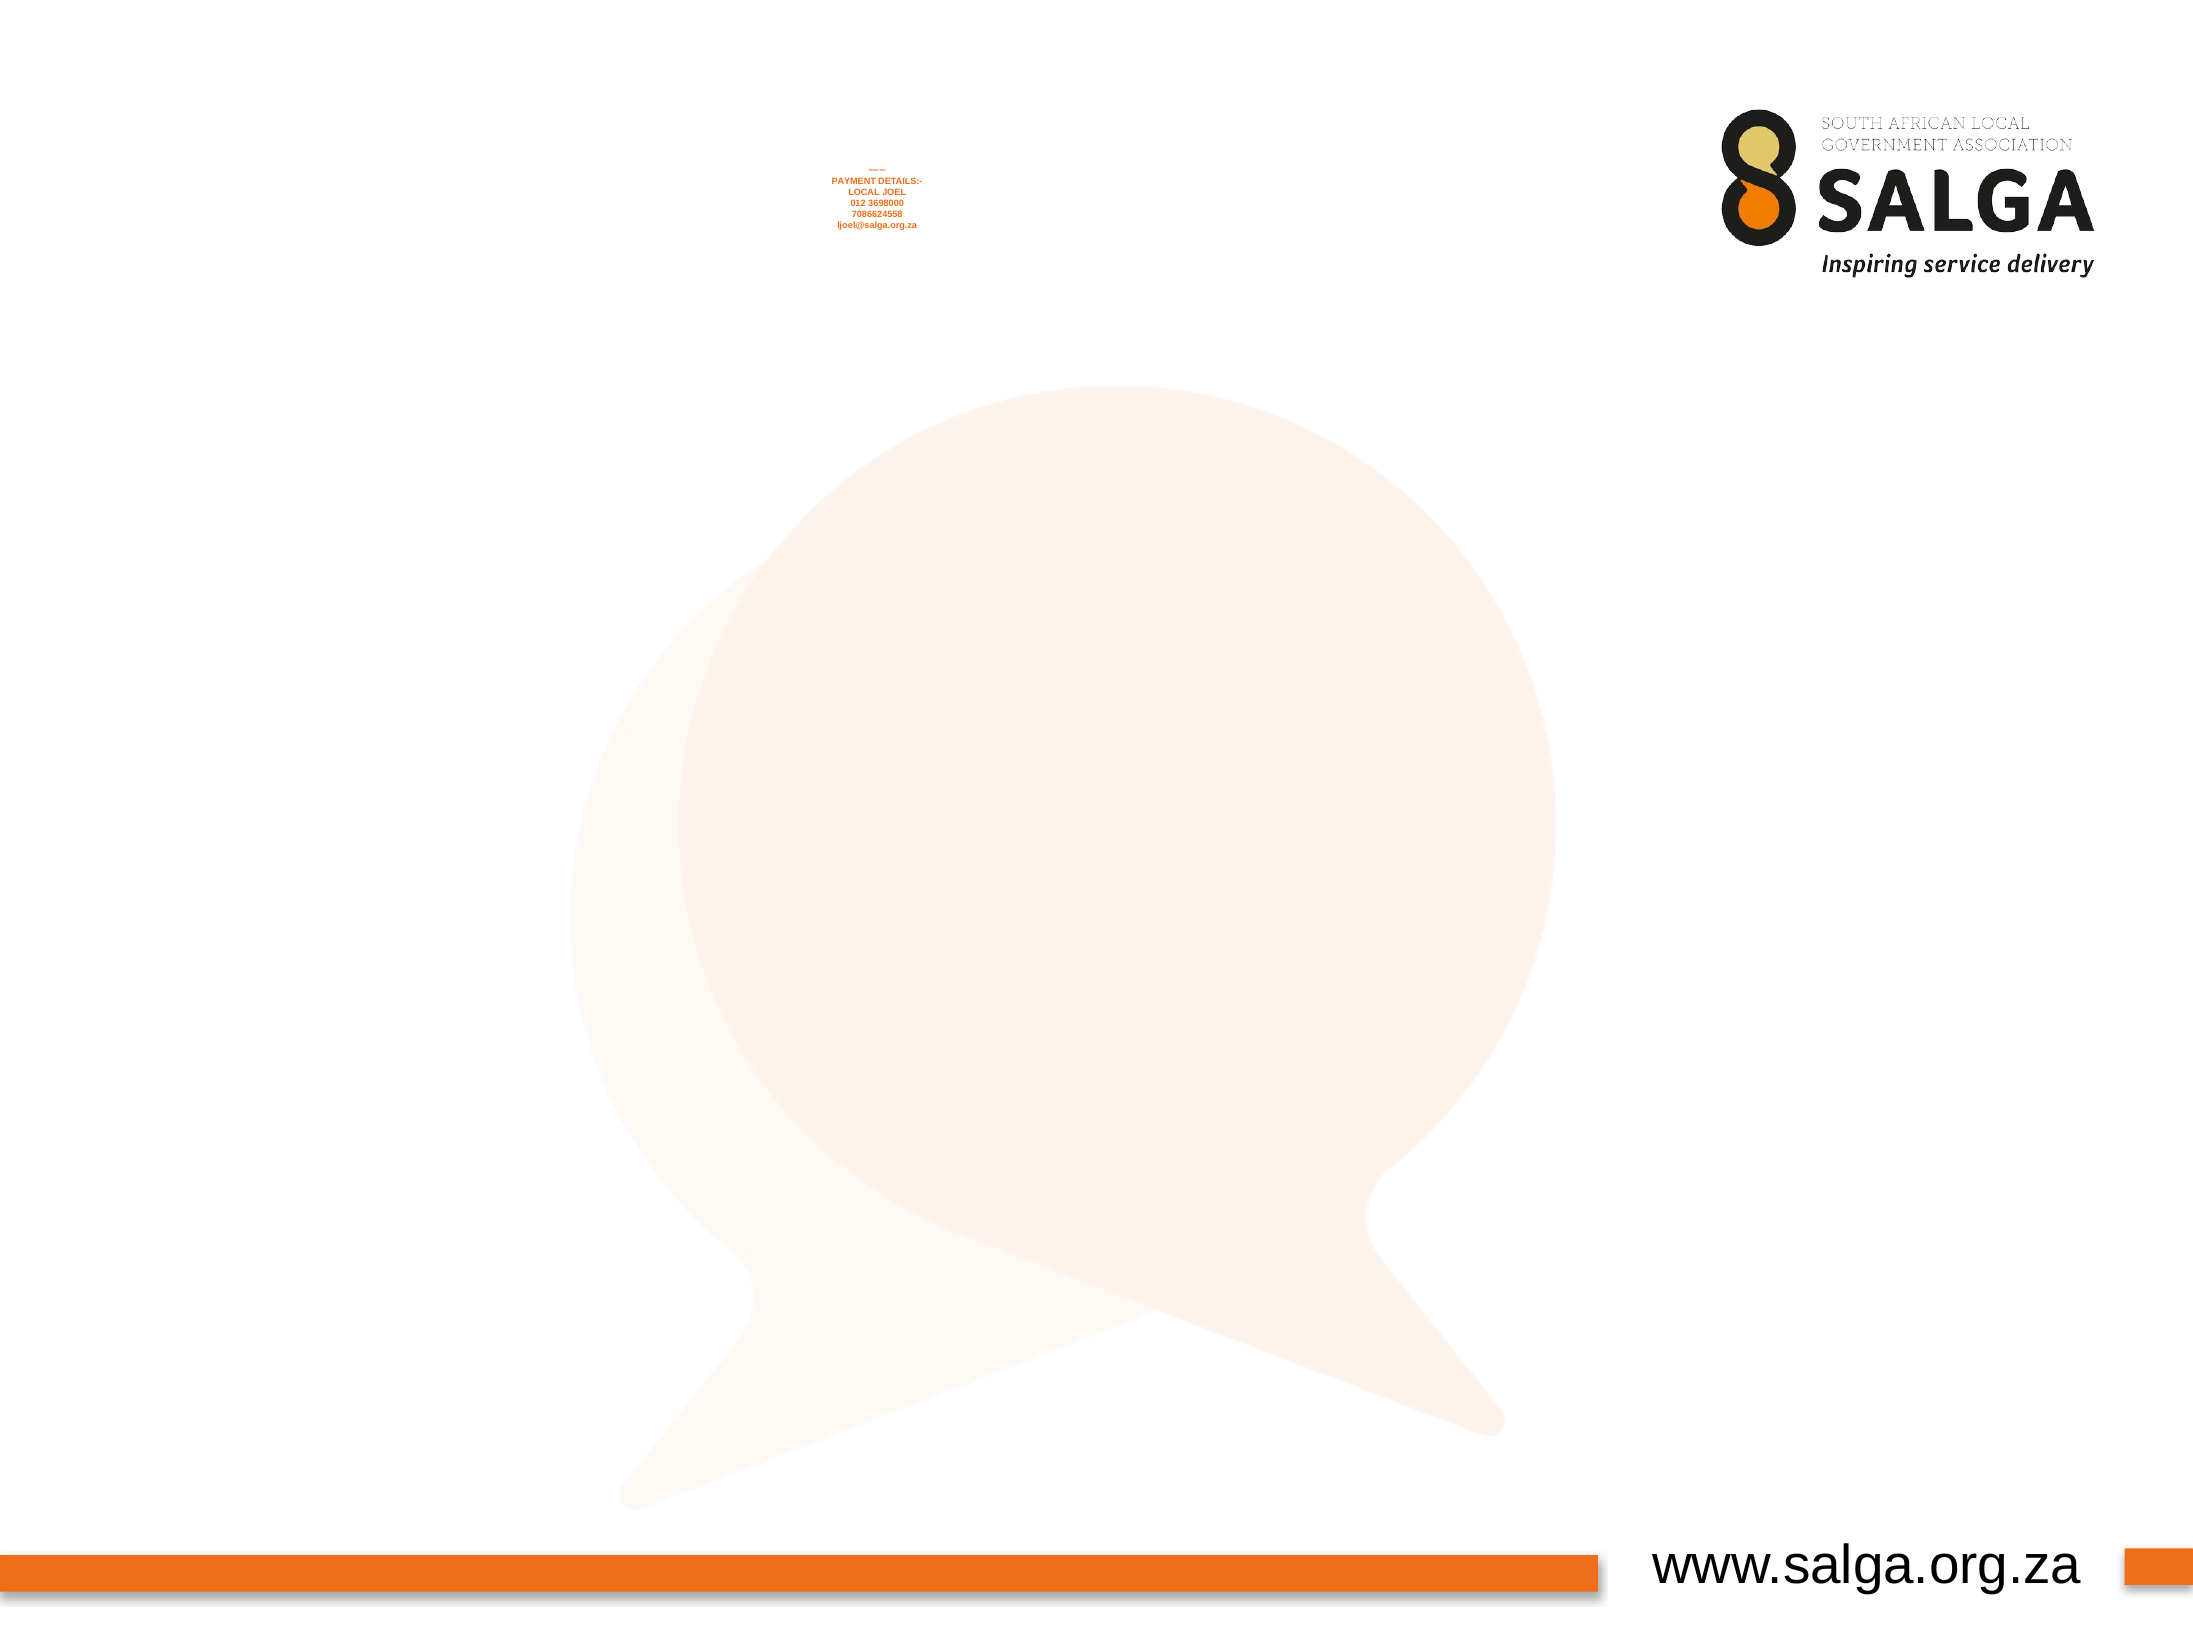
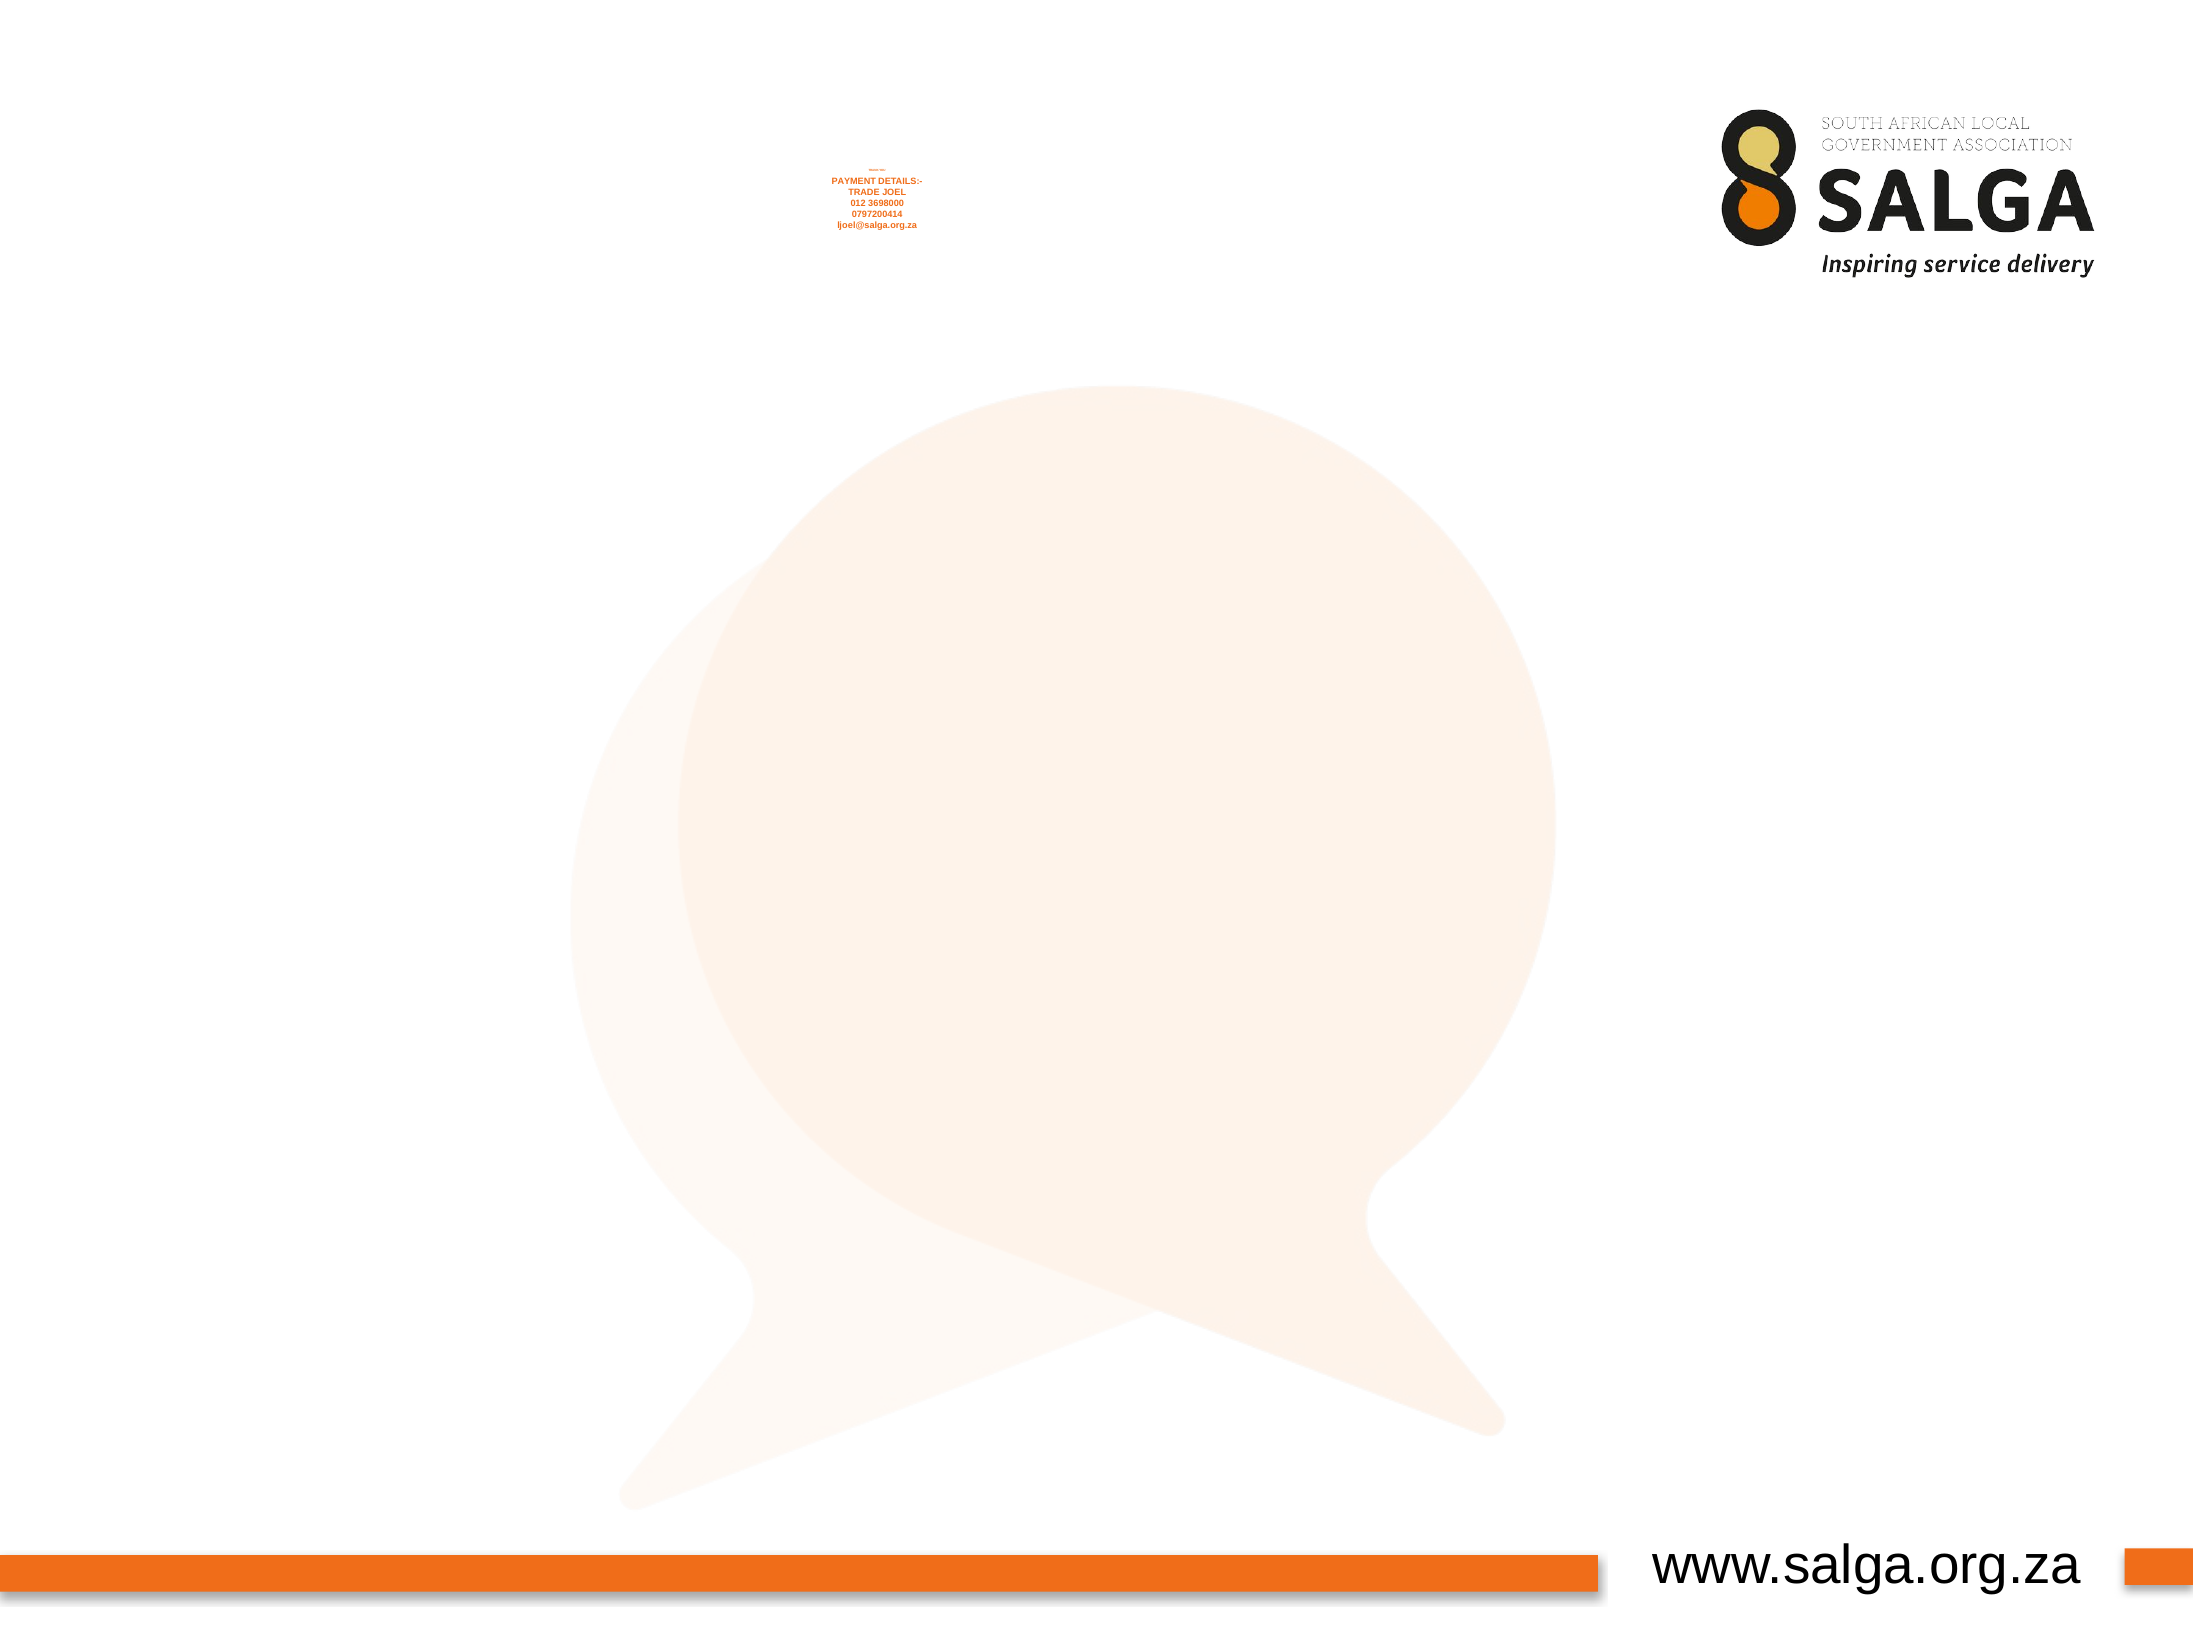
LOCAL: LOCAL -> TRADE
7086624558: 7086624558 -> 0797200414
